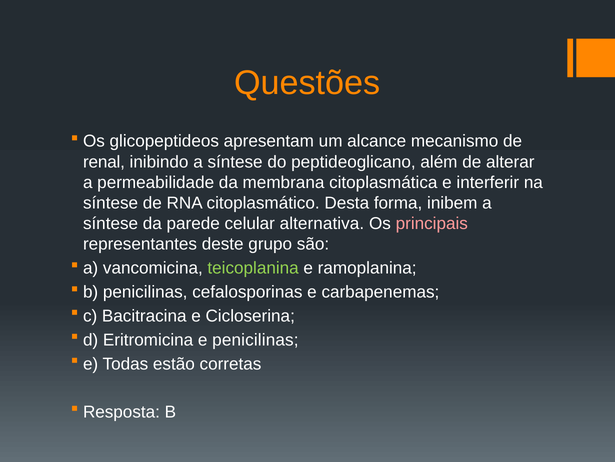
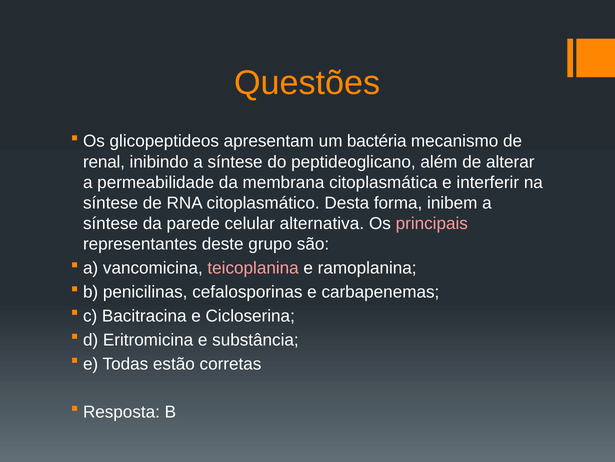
alcance: alcance -> bactéria
teicoplanina colour: light green -> pink
e penicilinas: penicilinas -> substância
